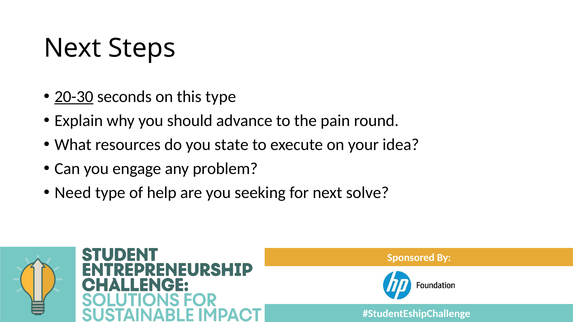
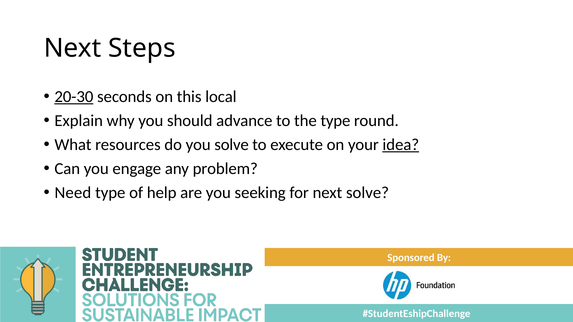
this type: type -> local
the pain: pain -> type
you state: state -> solve
idea underline: none -> present
